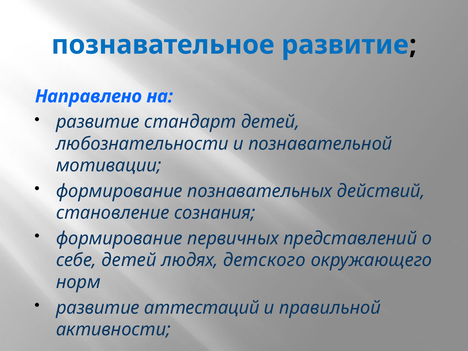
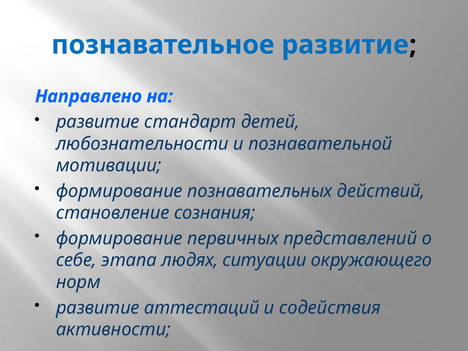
себе детей: детей -> этапа
детского: детского -> ситуации
правильной: правильной -> содействия
